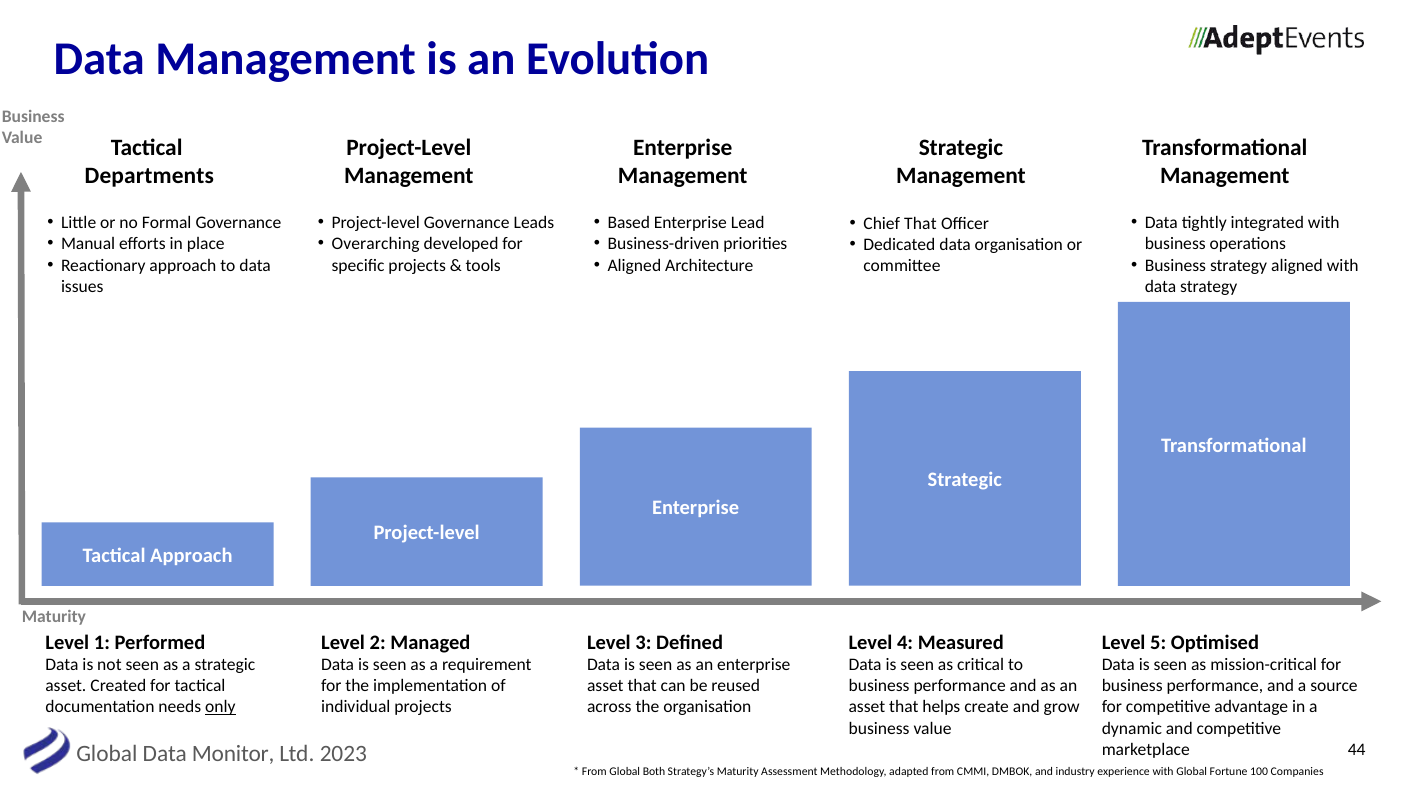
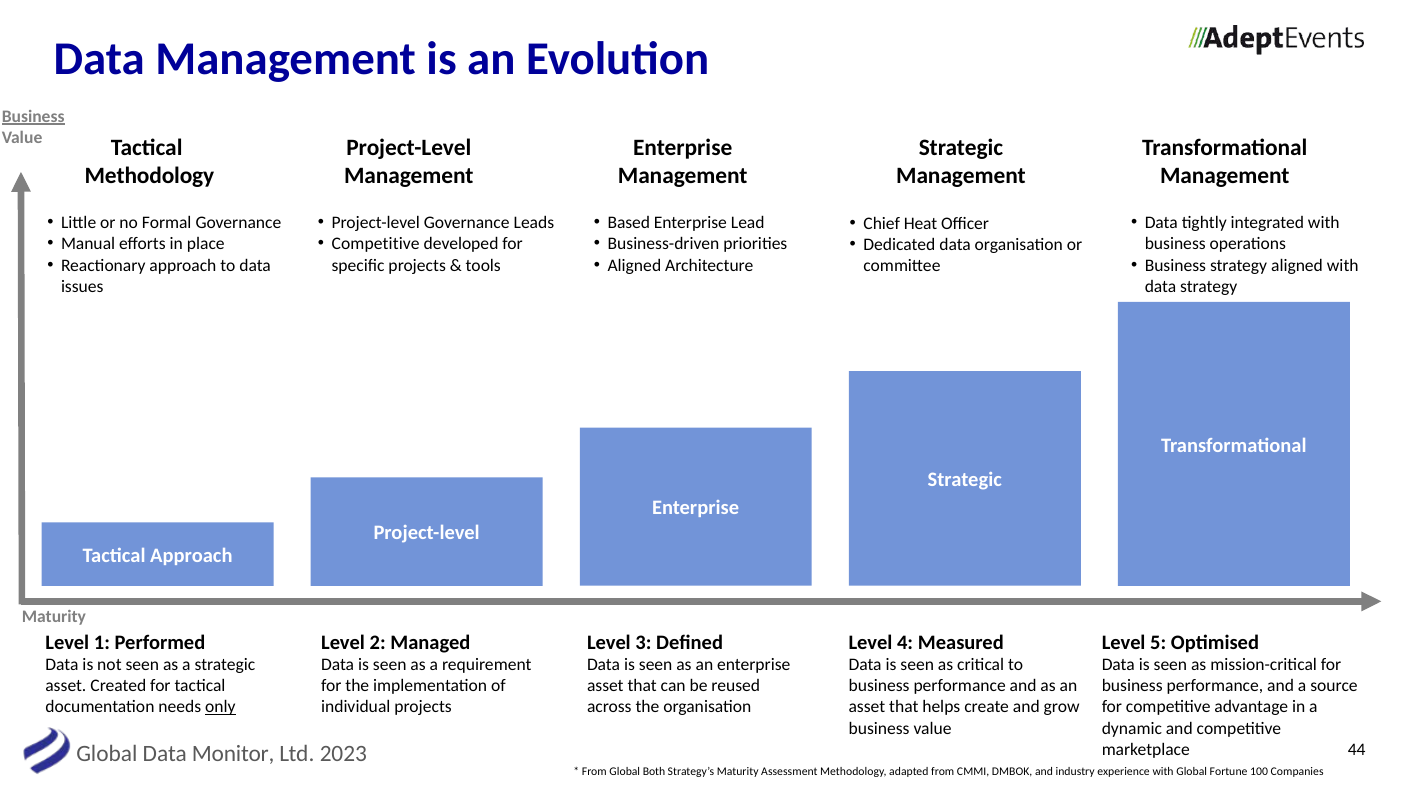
Business at (33, 116) underline: none -> present
Departments at (149, 175): Departments -> Methodology
Chief That: That -> Heat
Overarching at (376, 244): Overarching -> Competitive
